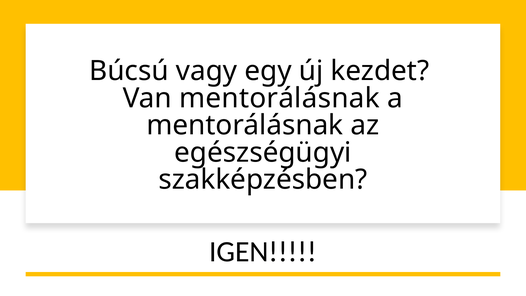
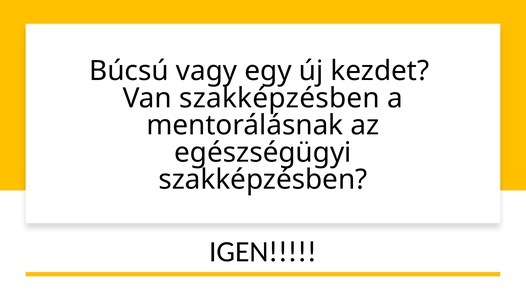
Van mentorálásnak: mentorálásnak -> szakképzésben
